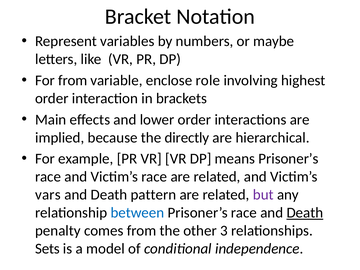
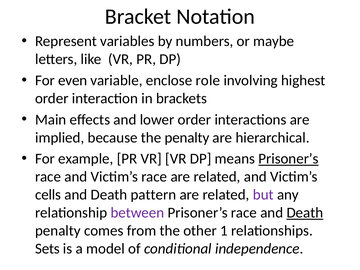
For from: from -> even
the directly: directly -> penalty
Prisoner’s at (288, 159) underline: none -> present
vars: vars -> cells
between colour: blue -> purple
3: 3 -> 1
